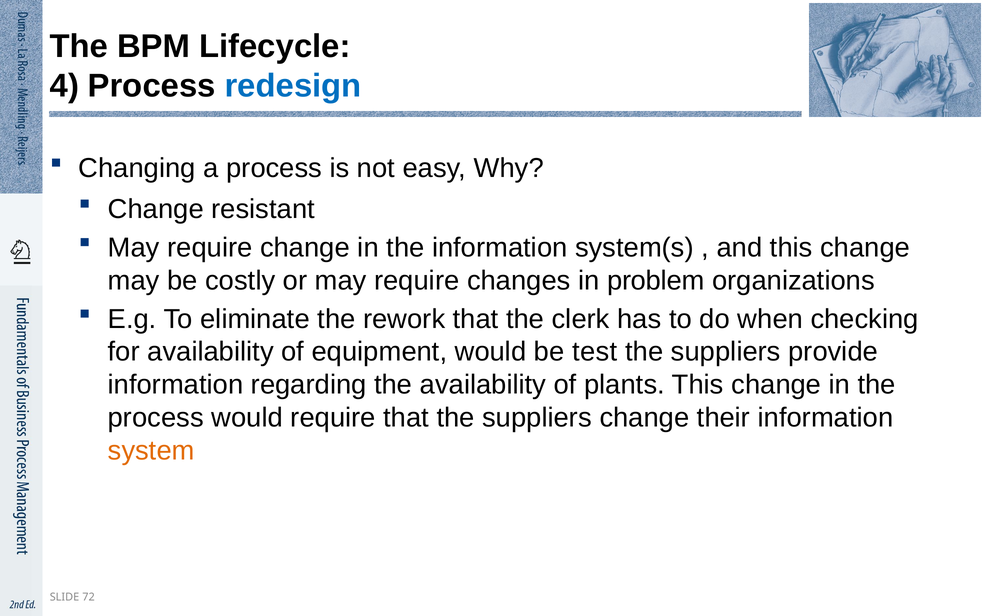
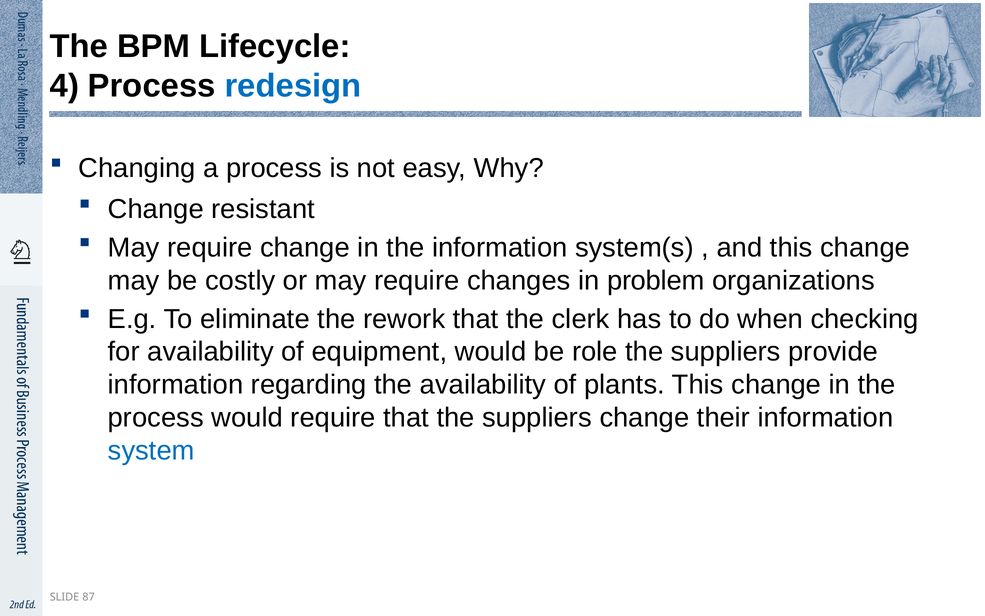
test: test -> role
system colour: orange -> blue
72: 72 -> 87
